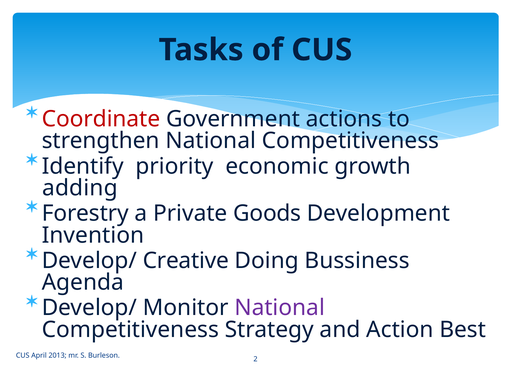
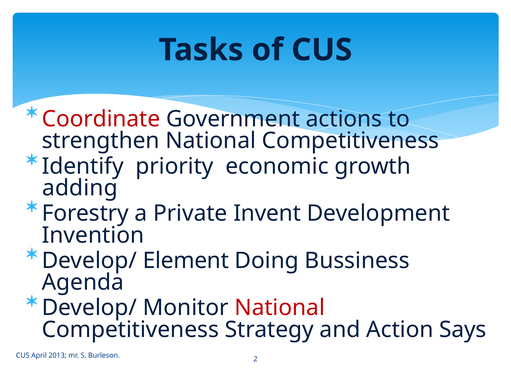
Goods: Goods -> Invent
Creative: Creative -> Element
National at (280, 308) colour: purple -> red
Best: Best -> Says
